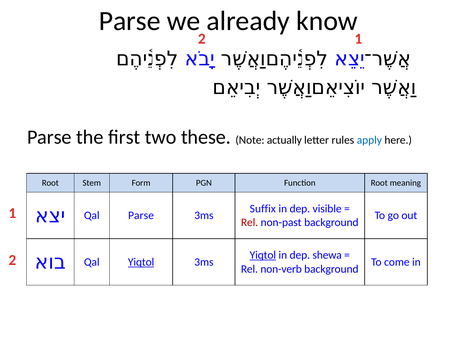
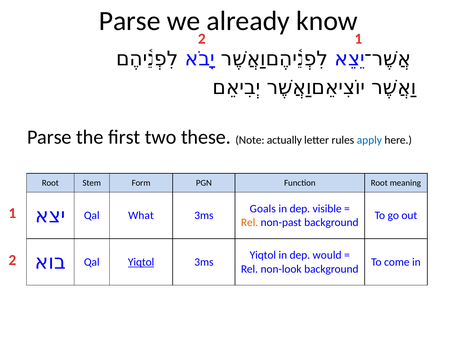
Suffix: Suffix -> Goals
Qal Parse: Parse -> What
Rel at (250, 223) colour: red -> orange
Yiqtol at (263, 255) underline: present -> none
shewa: shewa -> would
non-verb: non-verb -> non-look
